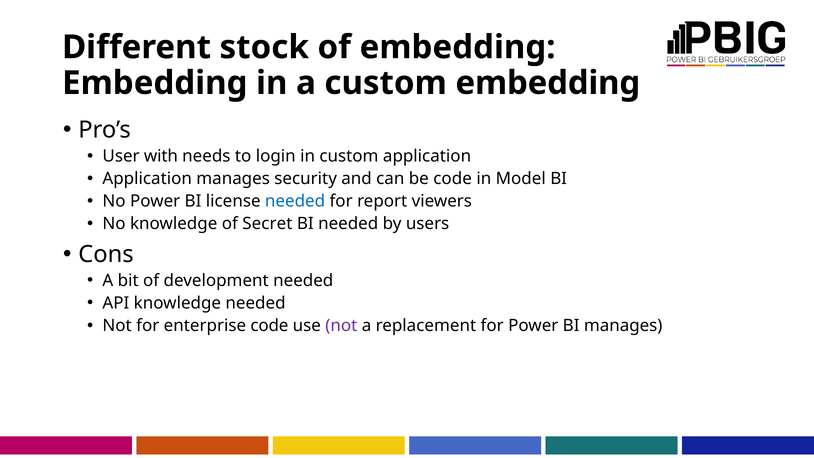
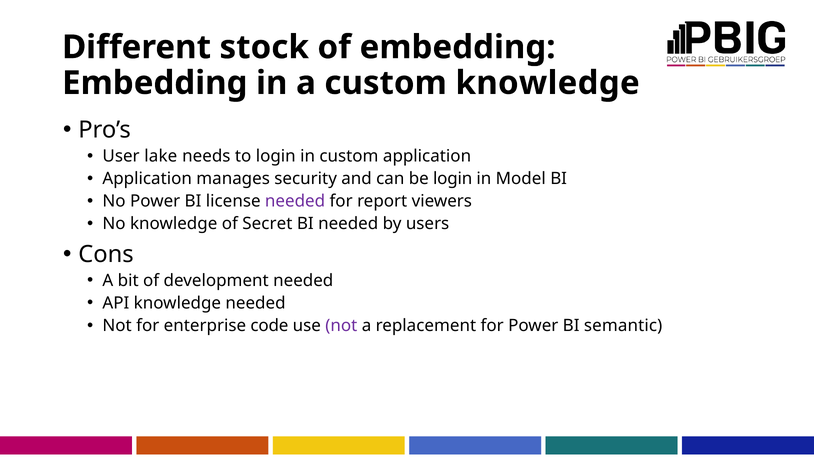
custom embedding: embedding -> knowledge
with: with -> lake
be code: code -> login
needed at (295, 201) colour: blue -> purple
BI manages: manages -> semantic
